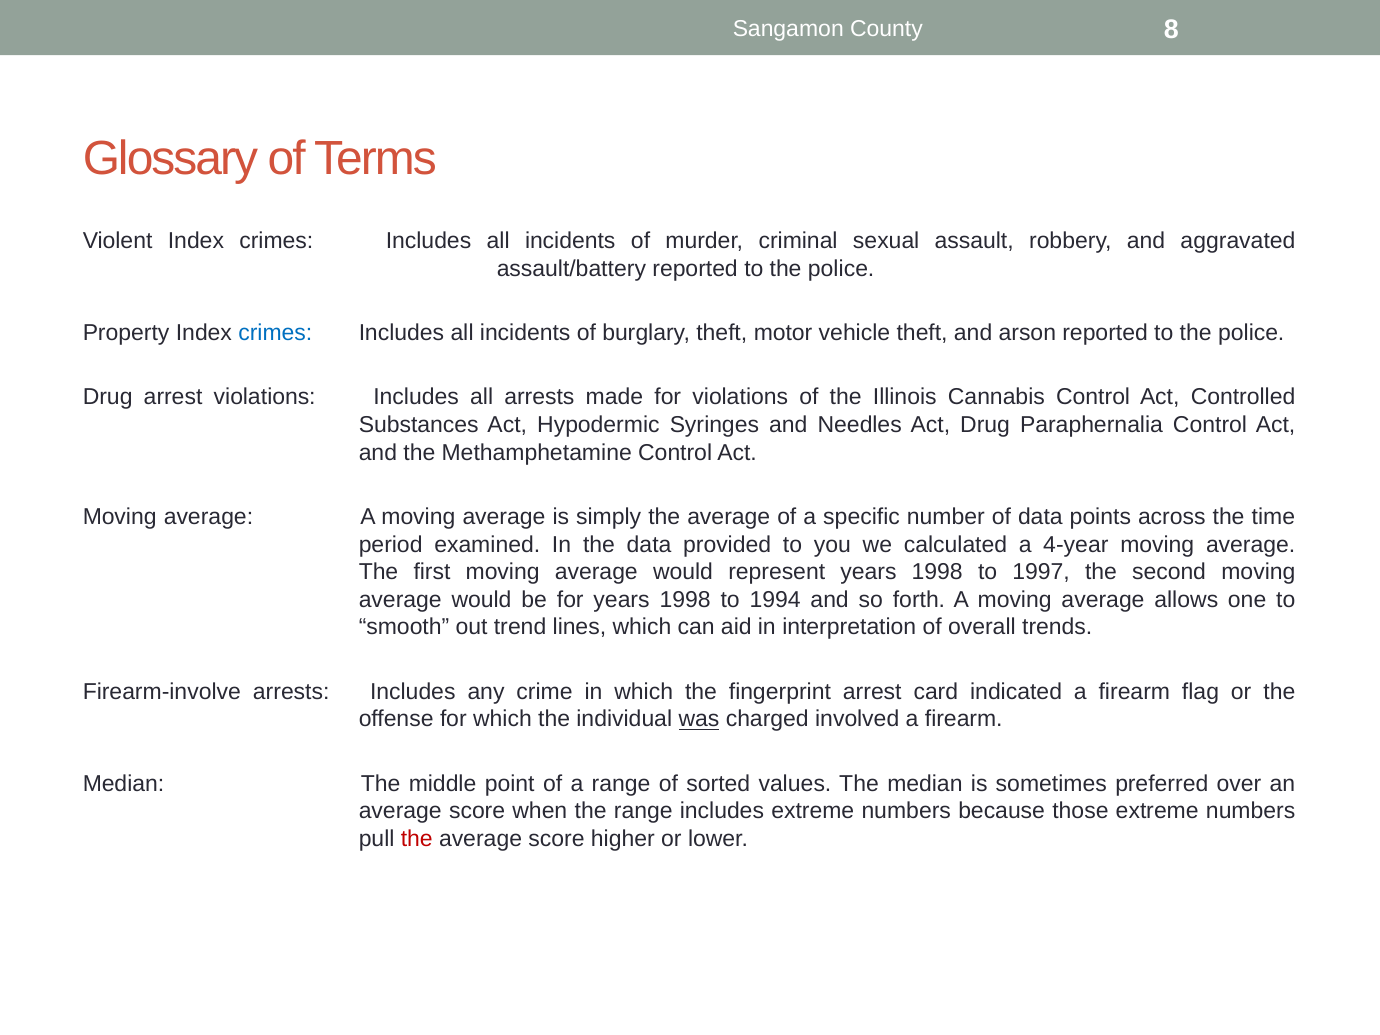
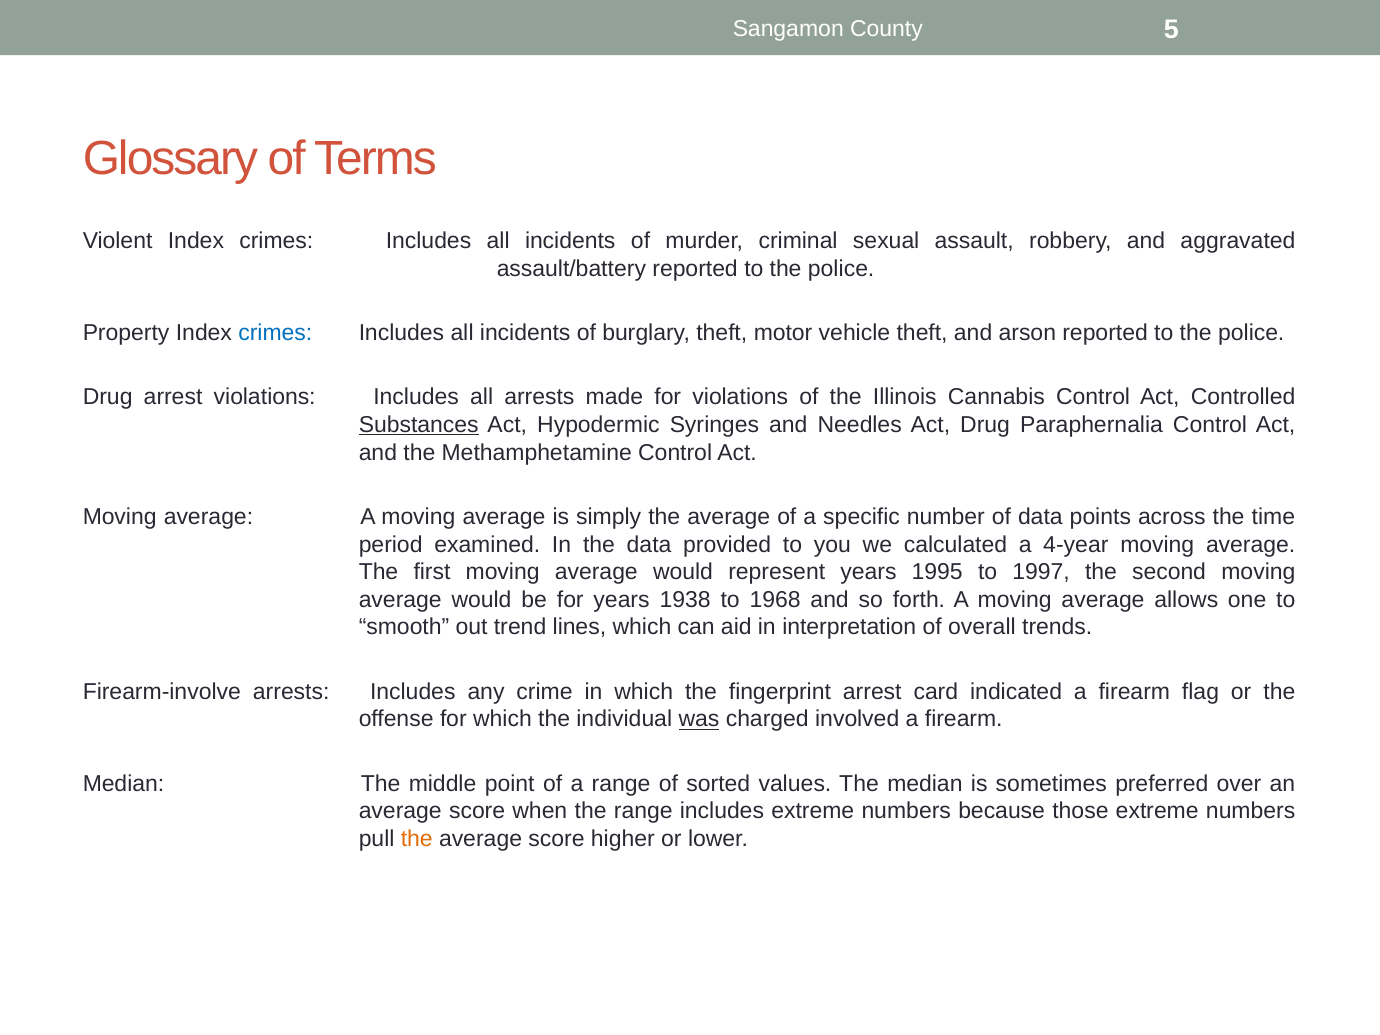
8: 8 -> 5
Substances underline: none -> present
represent years 1998: 1998 -> 1995
for years 1998: 1998 -> 1938
1994: 1994 -> 1968
the at (417, 839) colour: red -> orange
